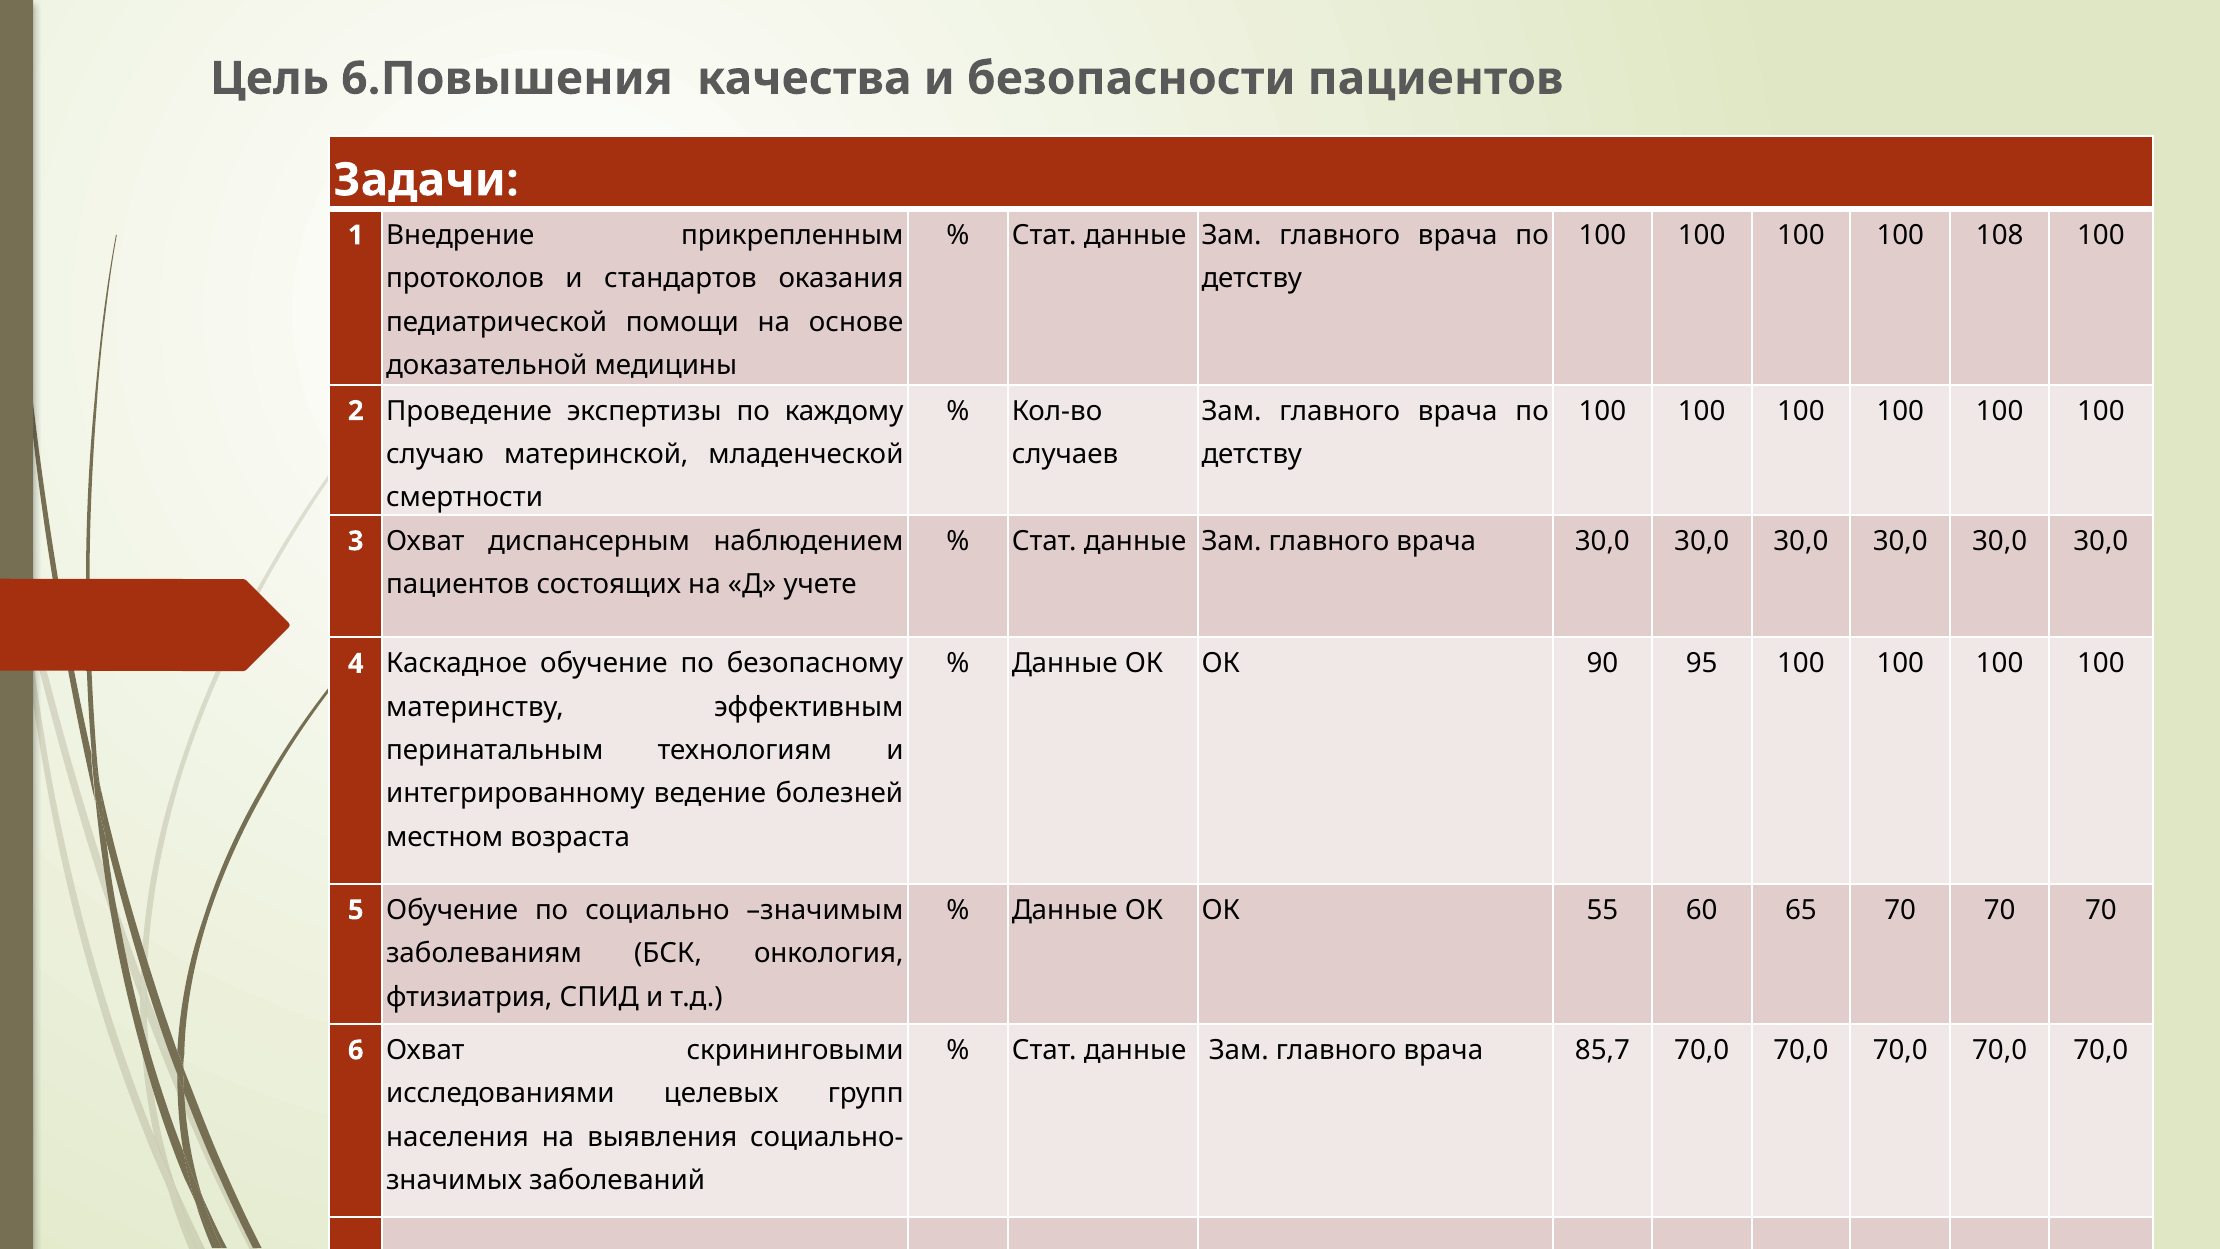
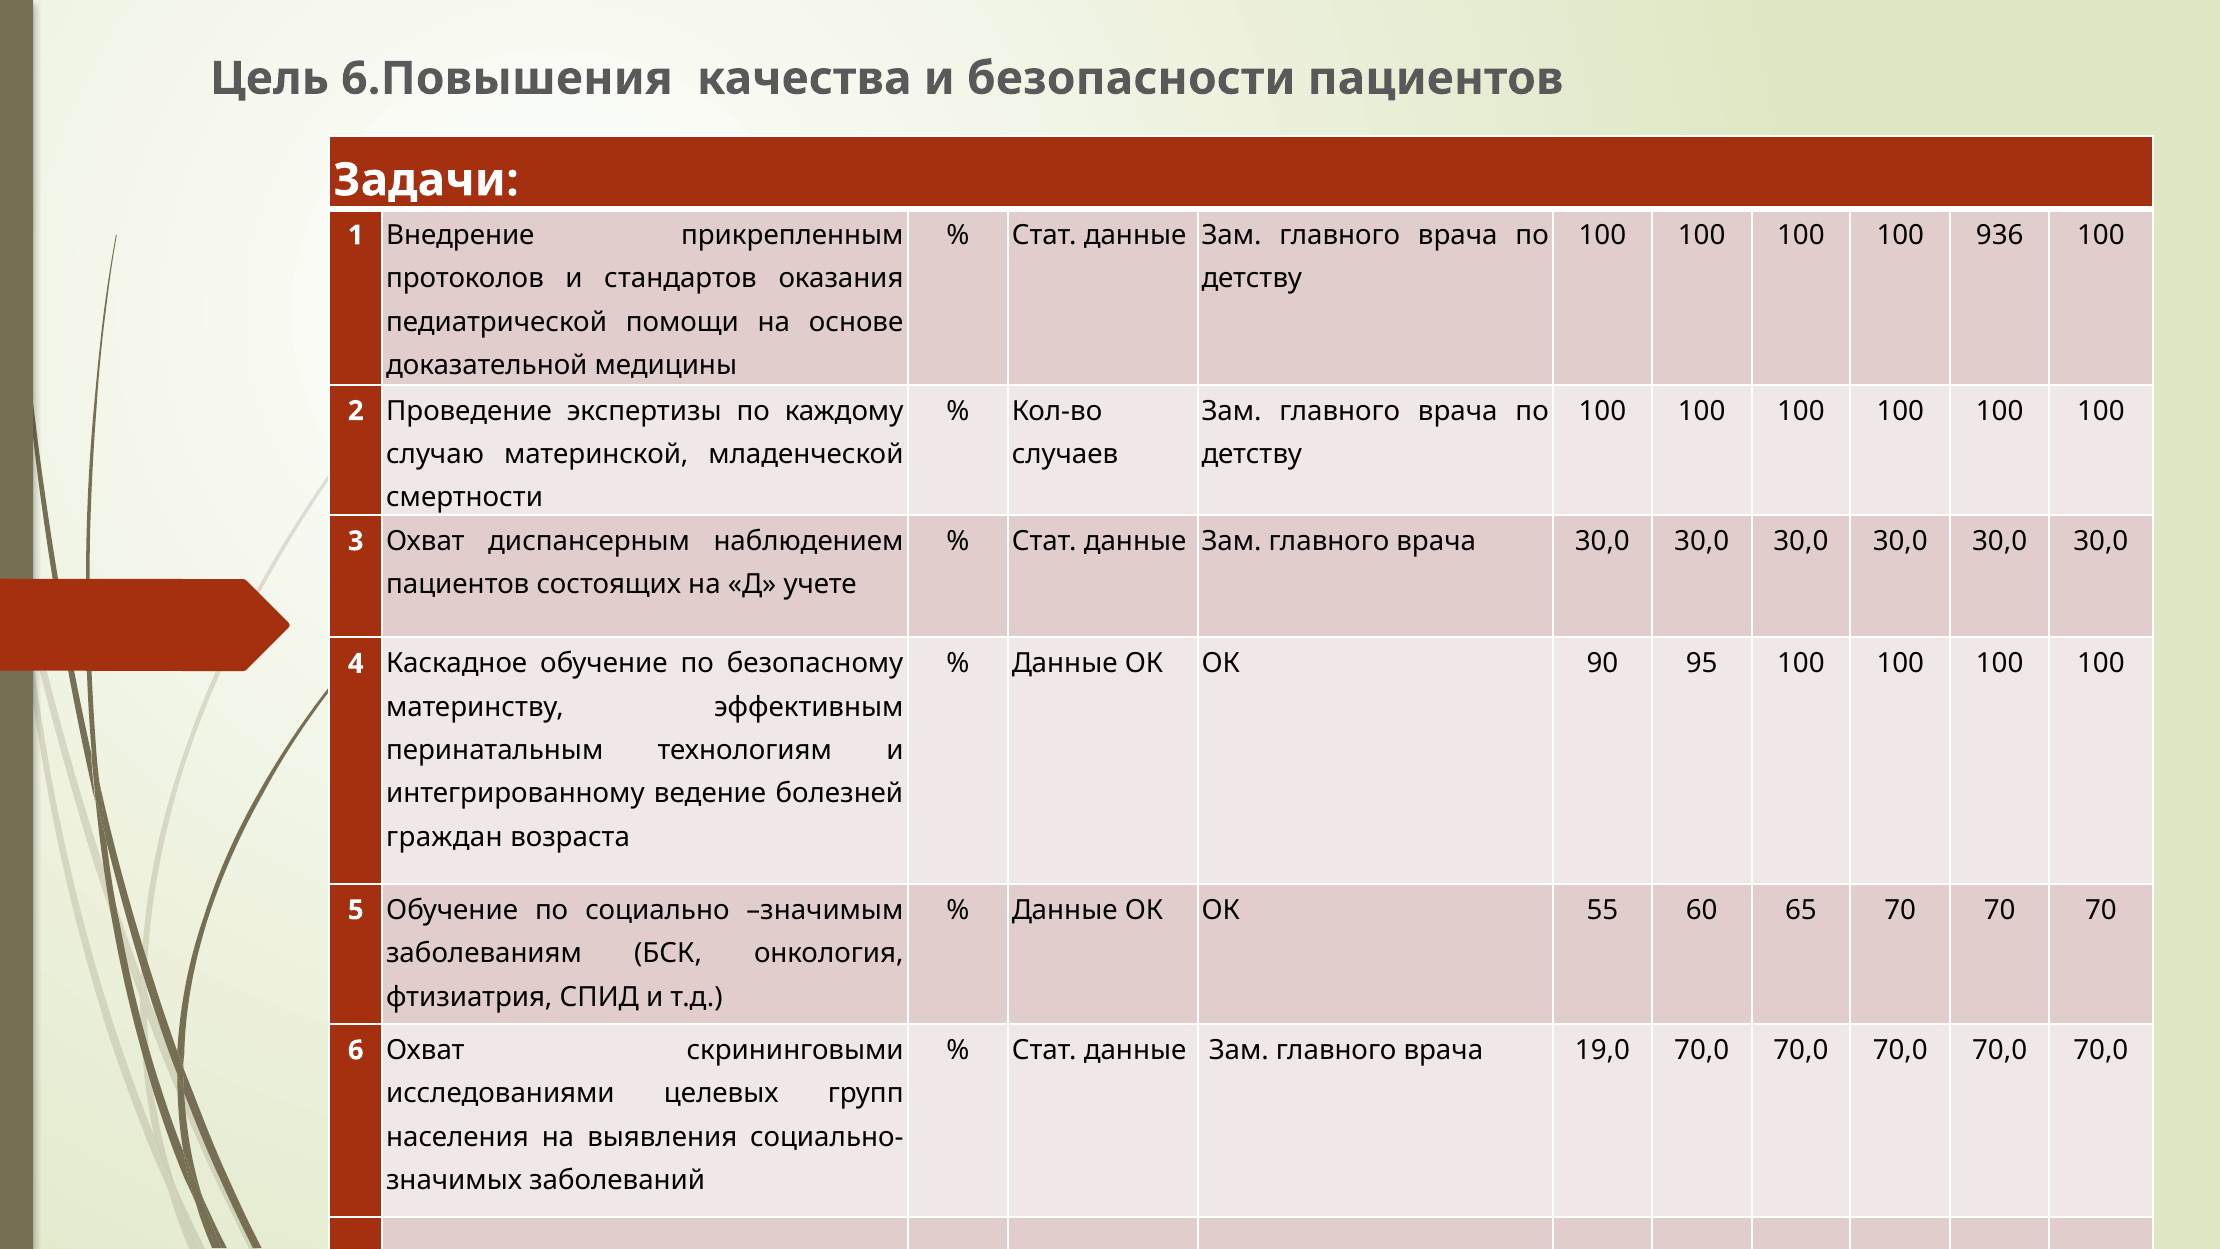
108: 108 -> 936
местном: местном -> граждан
85,7: 85,7 -> 19,0
